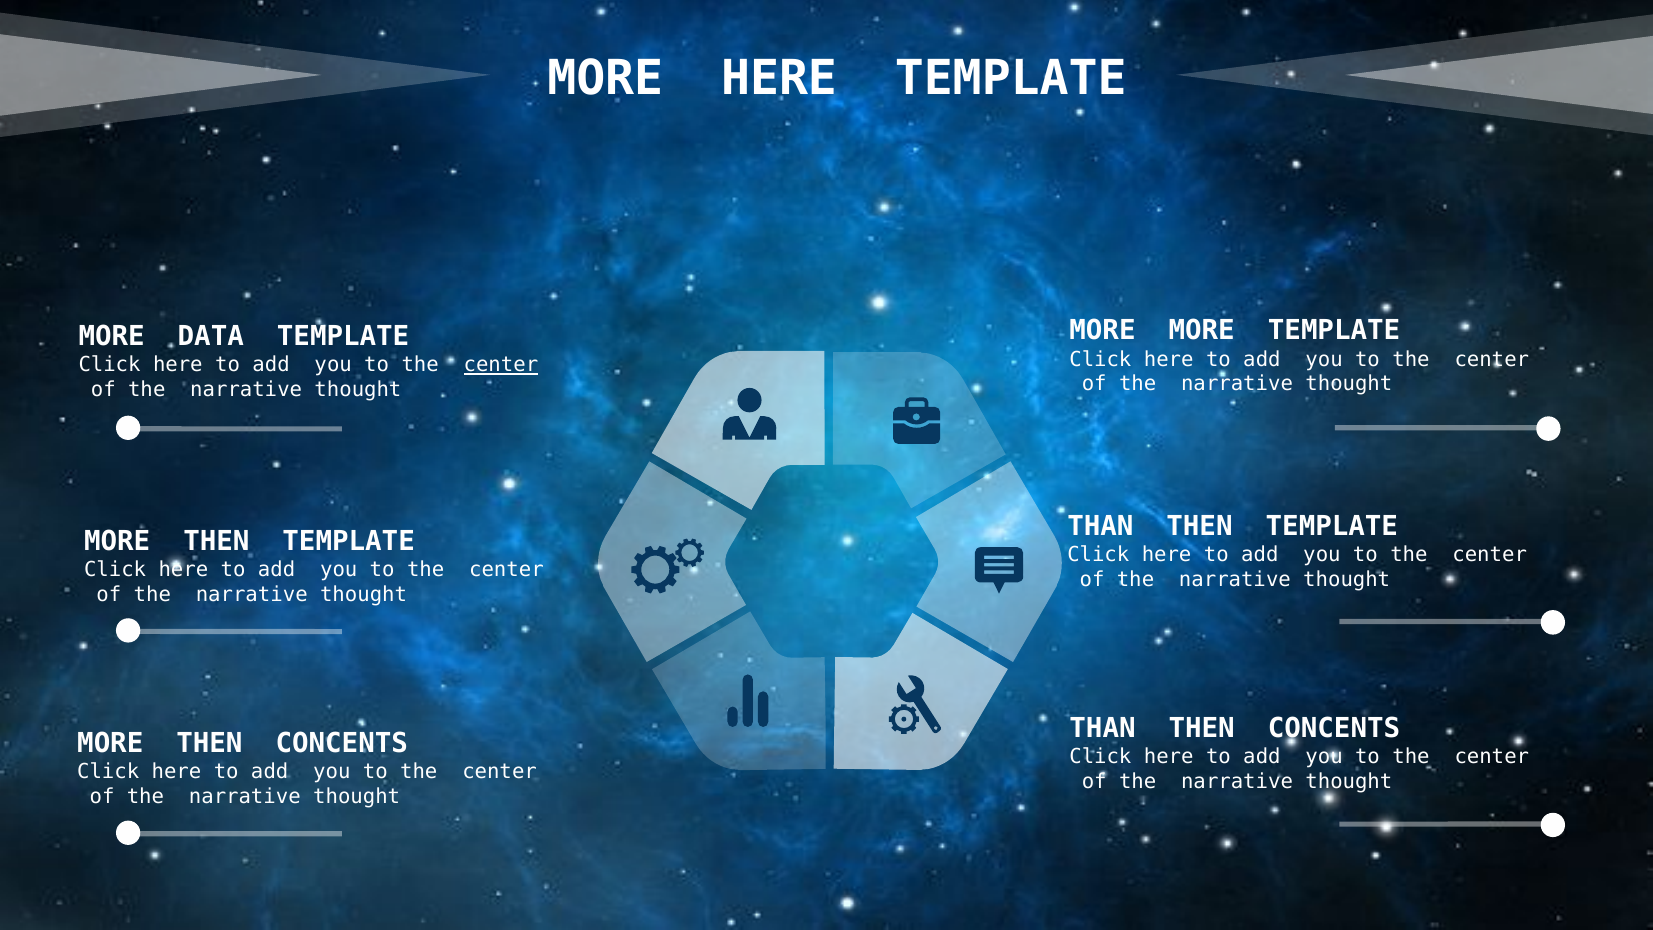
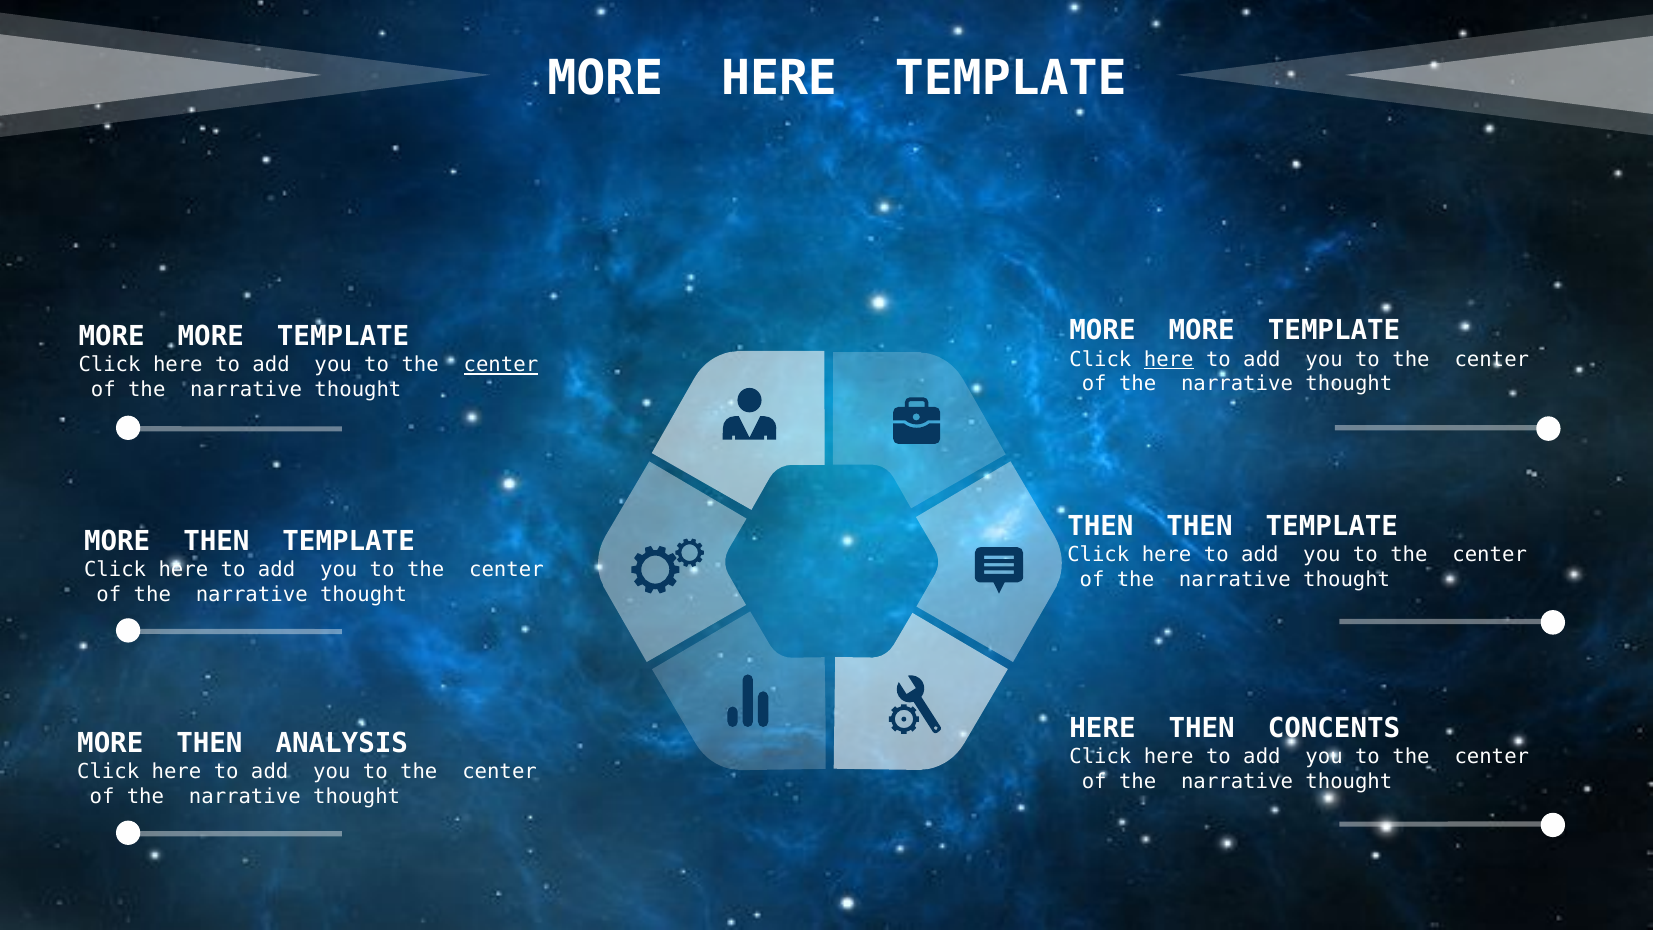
DATA at (211, 337): DATA -> MORE
here at (1169, 359) underline: none -> present
THAN at (1100, 526): THAN -> THEN
THAN at (1103, 728): THAN -> HERE
MORE THEN CONCENTS: CONCENTS -> ANALYSIS
